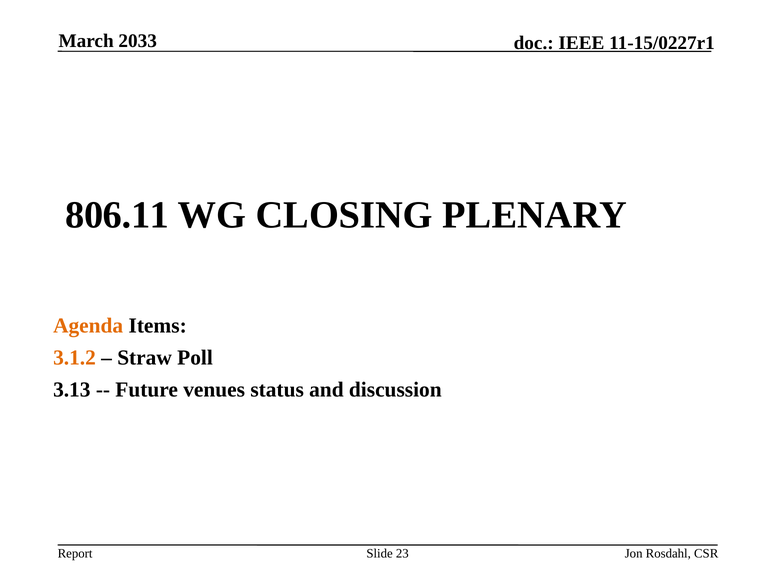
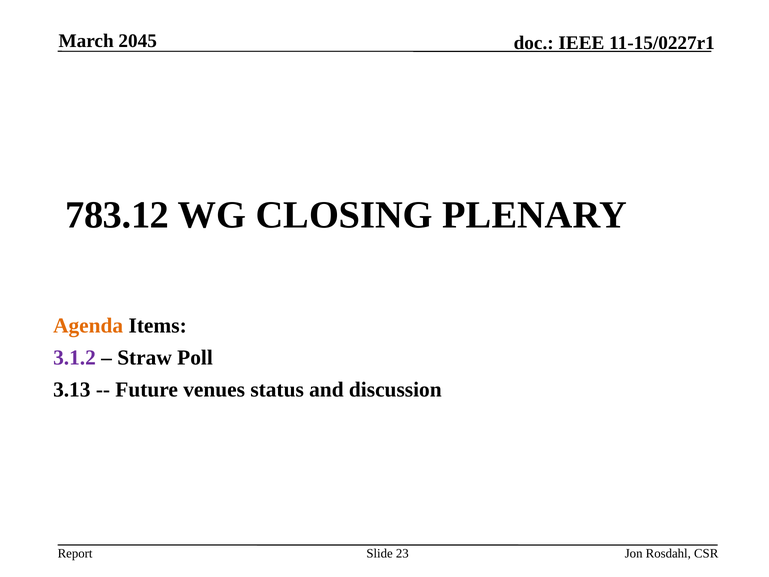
2033: 2033 -> 2045
806.11: 806.11 -> 783.12
3.1.2 colour: orange -> purple
